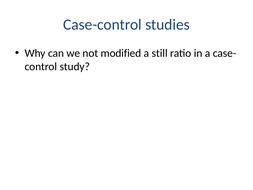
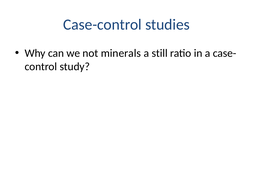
modified: modified -> minerals
